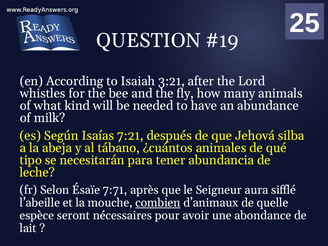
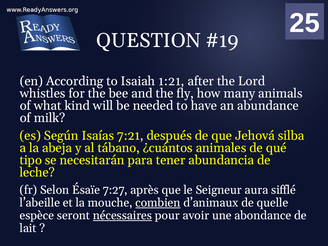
3:21: 3:21 -> 1:21
7:71: 7:71 -> 7:27
nécessaires underline: none -> present
